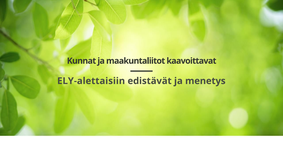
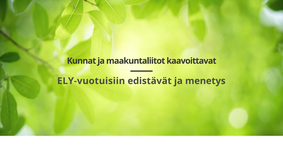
ELY-alettaisiin: ELY-alettaisiin -> ELY-vuotuisiin
